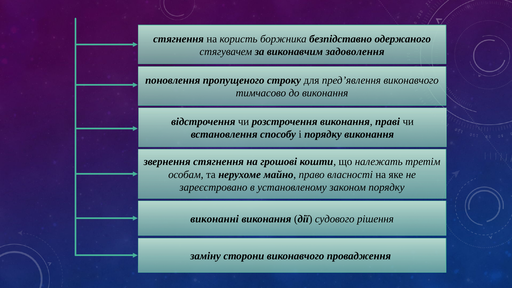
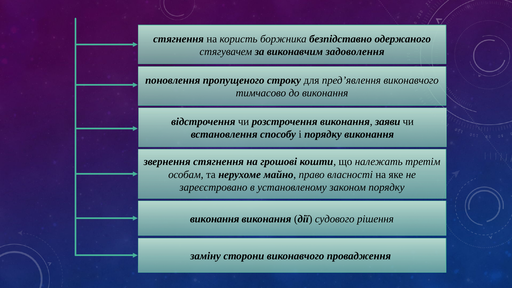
праві: праві -> заяви
виконанні at (215, 219): виконанні -> виконання
